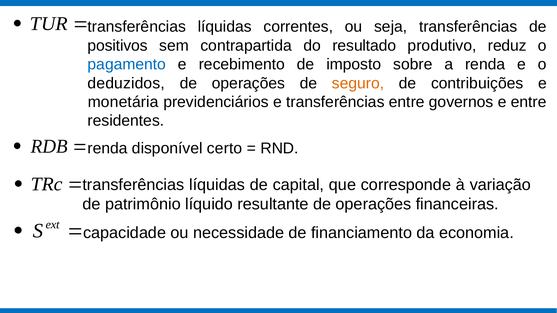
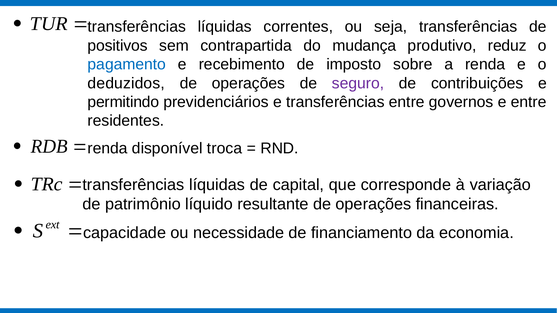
resultado: resultado -> mudança
seguro colour: orange -> purple
monetária: monetária -> permitindo
certo: certo -> troca
